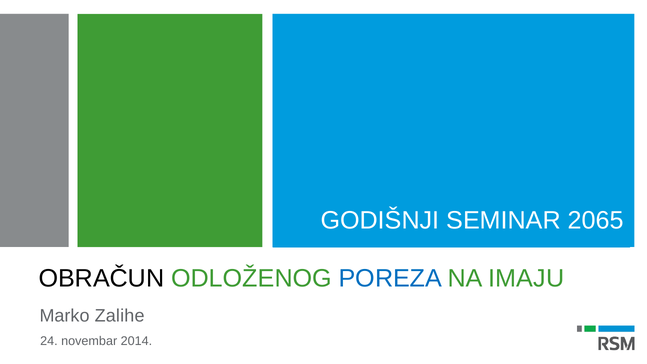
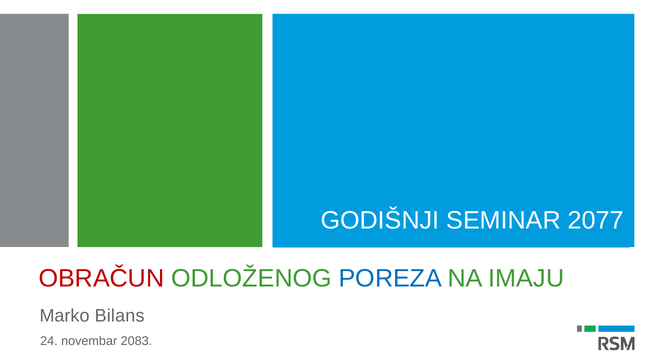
2065: 2065 -> 2077
OBRAČUN colour: black -> red
Zalihe: Zalihe -> Bilans
2014: 2014 -> 2083
